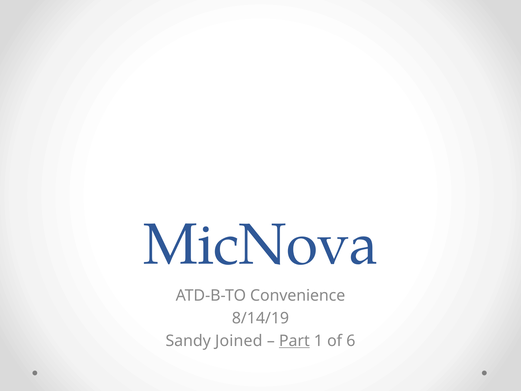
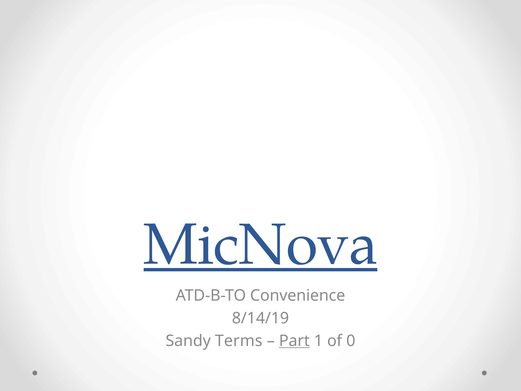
MicNova underline: none -> present
Joined: Joined -> Terms
6: 6 -> 0
